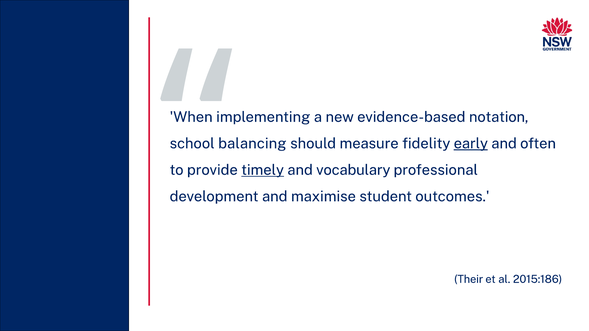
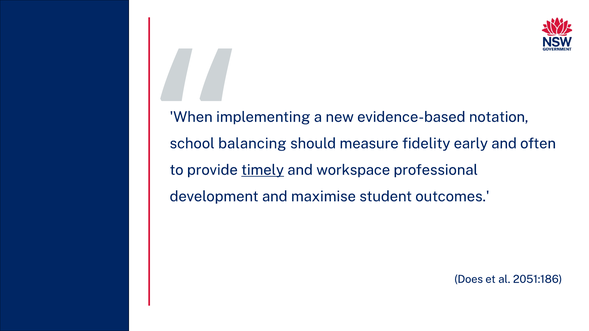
early underline: present -> none
vocabulary: vocabulary -> workspace
Their: Their -> Does
2015:186: 2015:186 -> 2051:186
